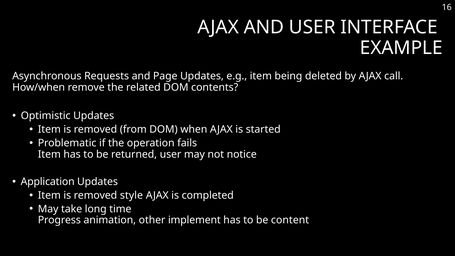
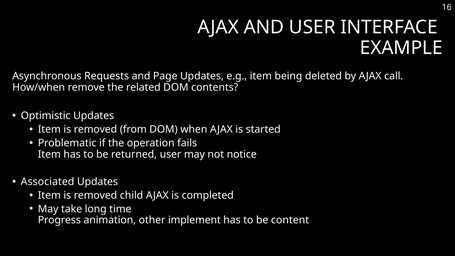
Application: Application -> Associated
style: style -> child
